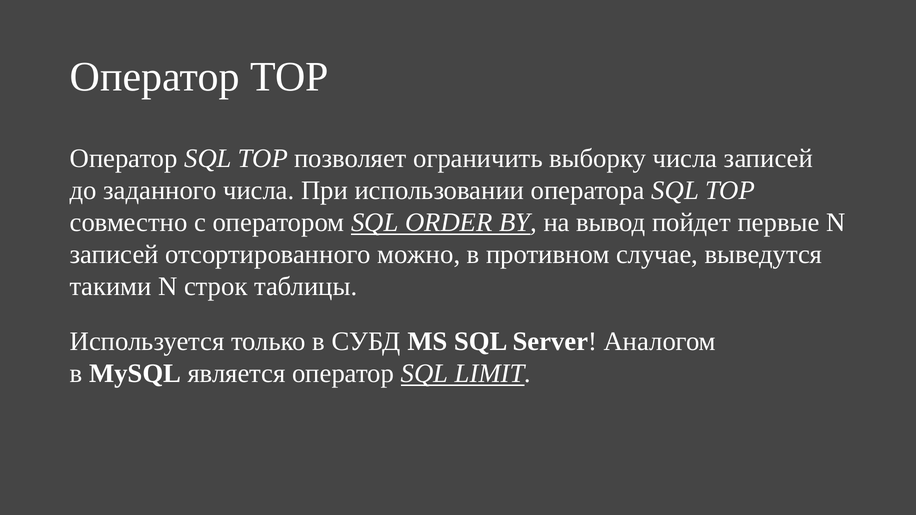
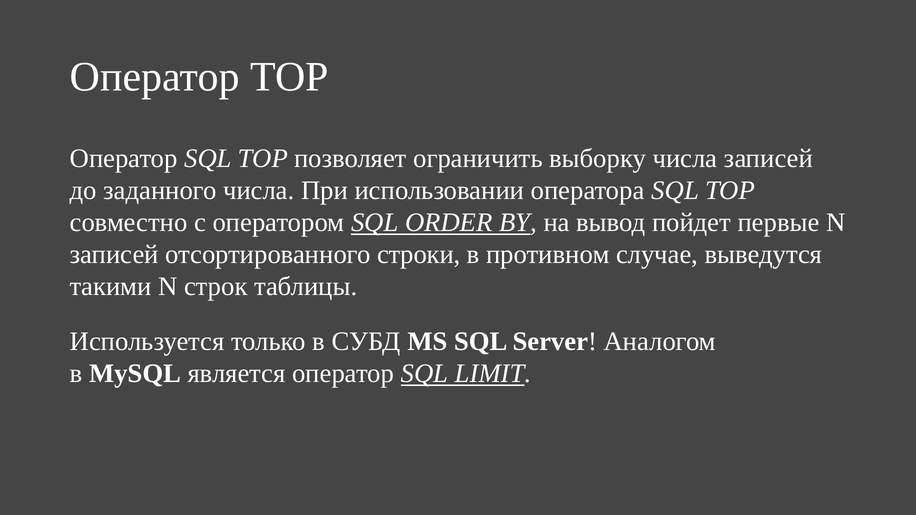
можно: можно -> строки
